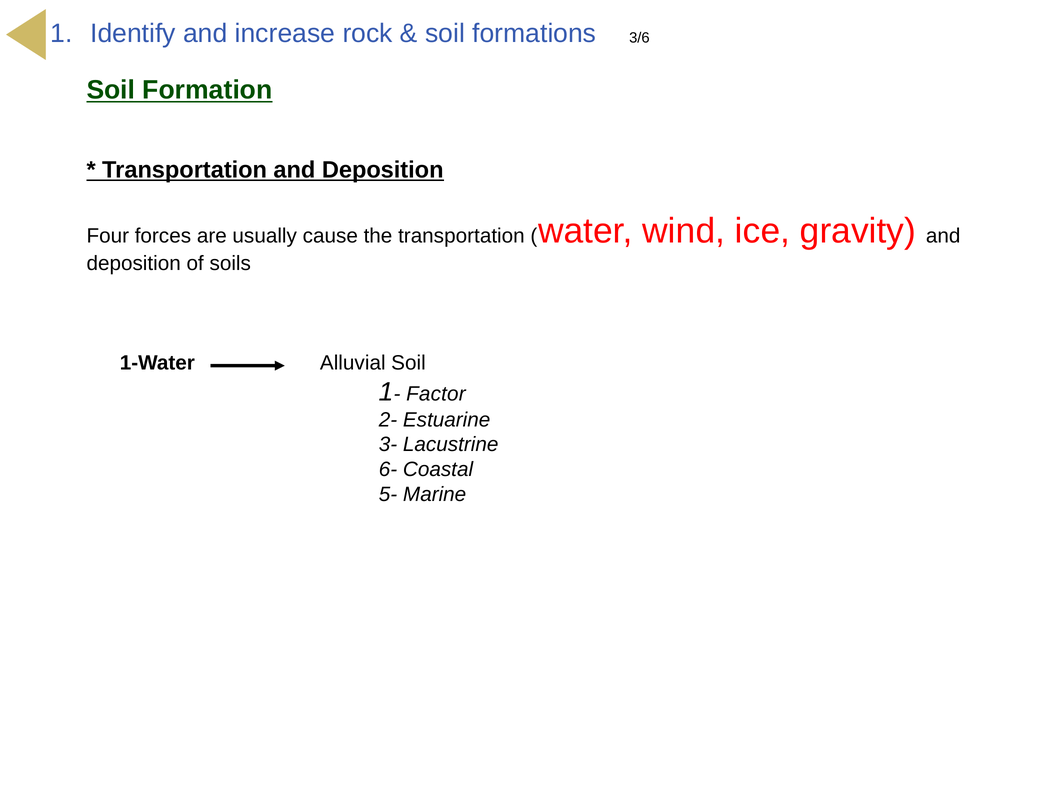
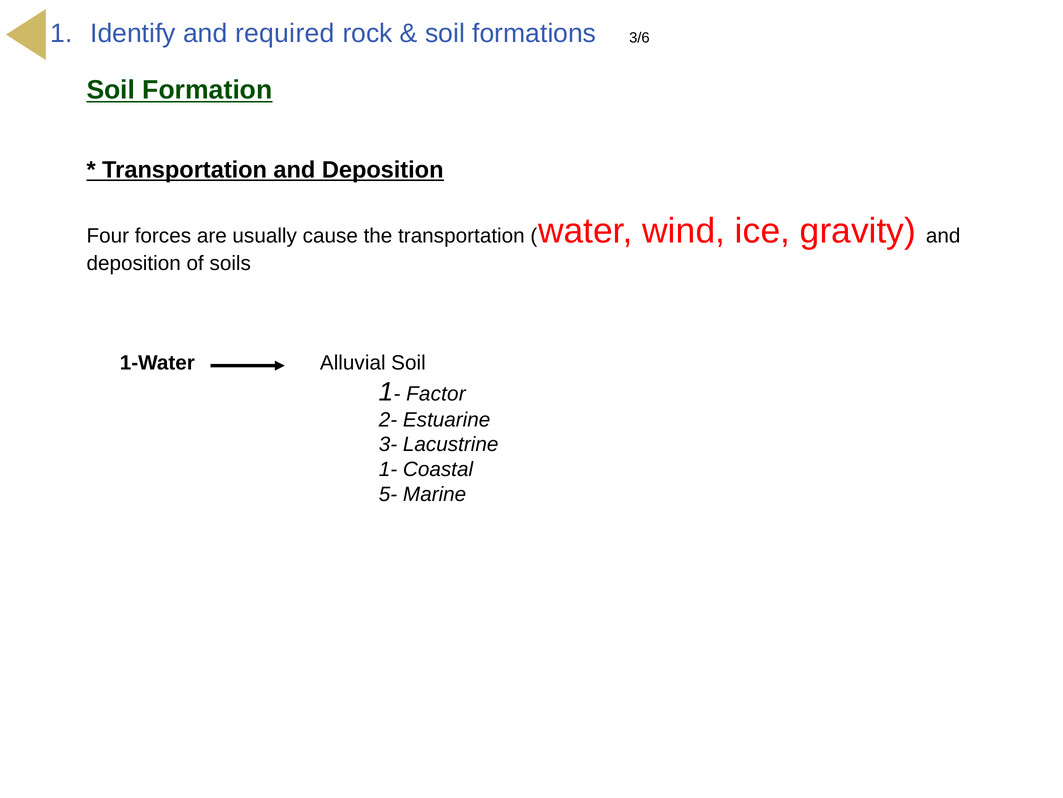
increase: increase -> required
6-: 6- -> 1-
